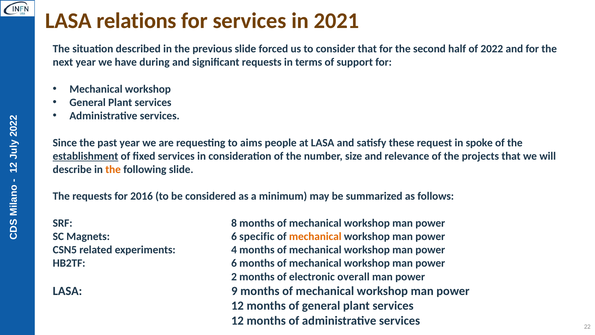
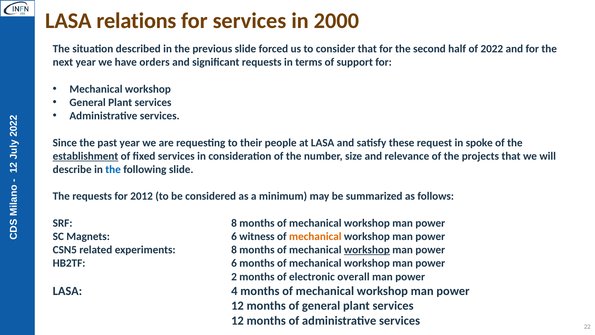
2021: 2021 -> 2000
during: during -> orders
aims: aims -> their
the at (113, 169) colour: orange -> blue
2016: 2016 -> 2012
specific: specific -> witness
experiments 4: 4 -> 8
workshop at (367, 250) underline: none -> present
9: 9 -> 4
